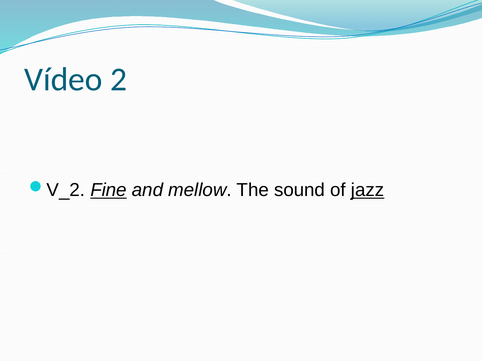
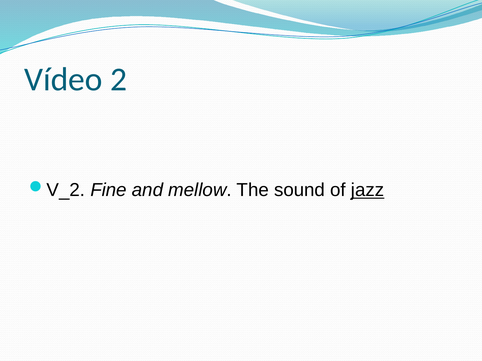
Fine underline: present -> none
